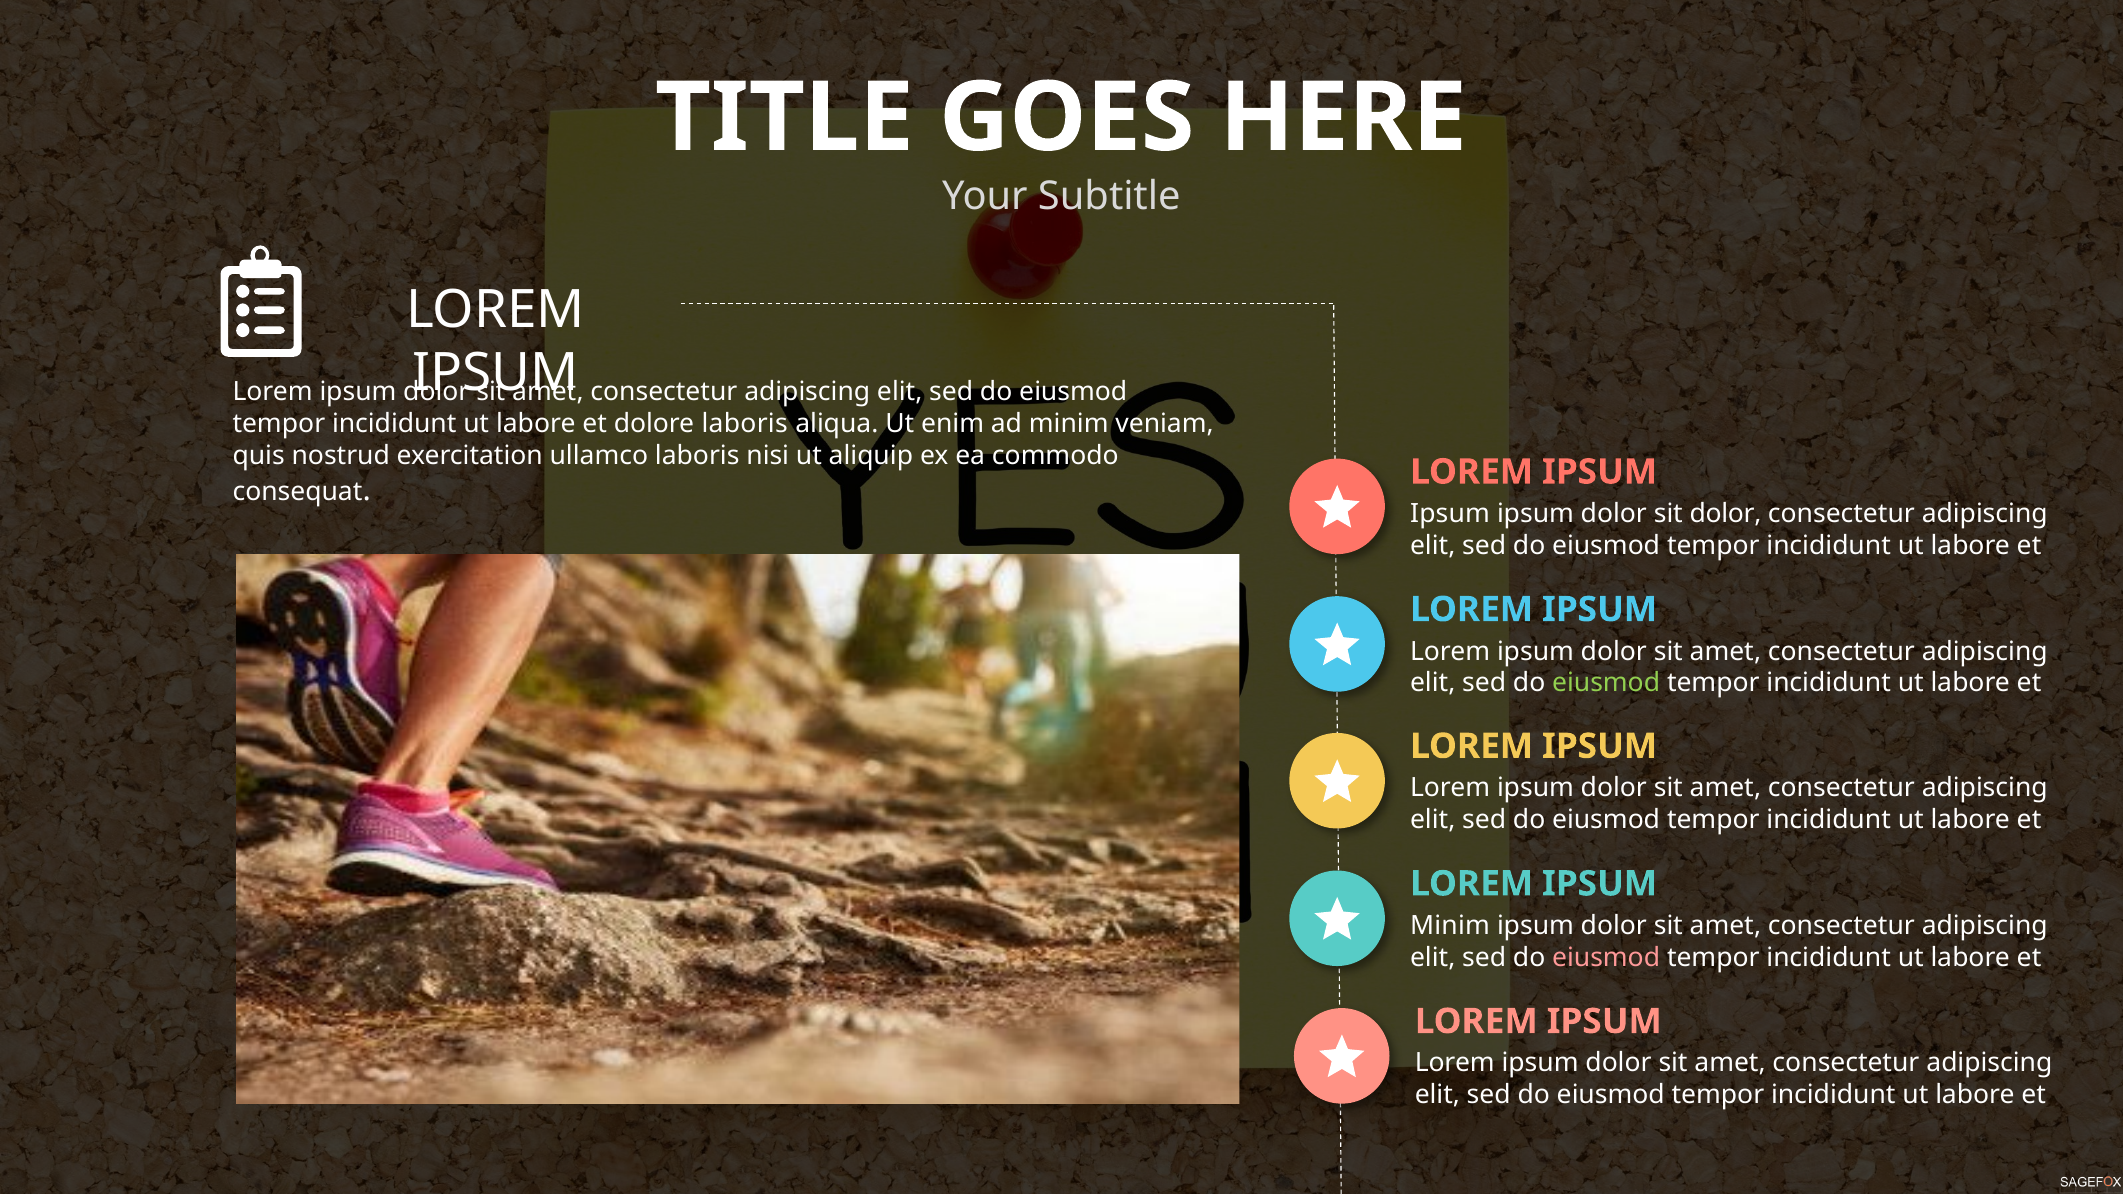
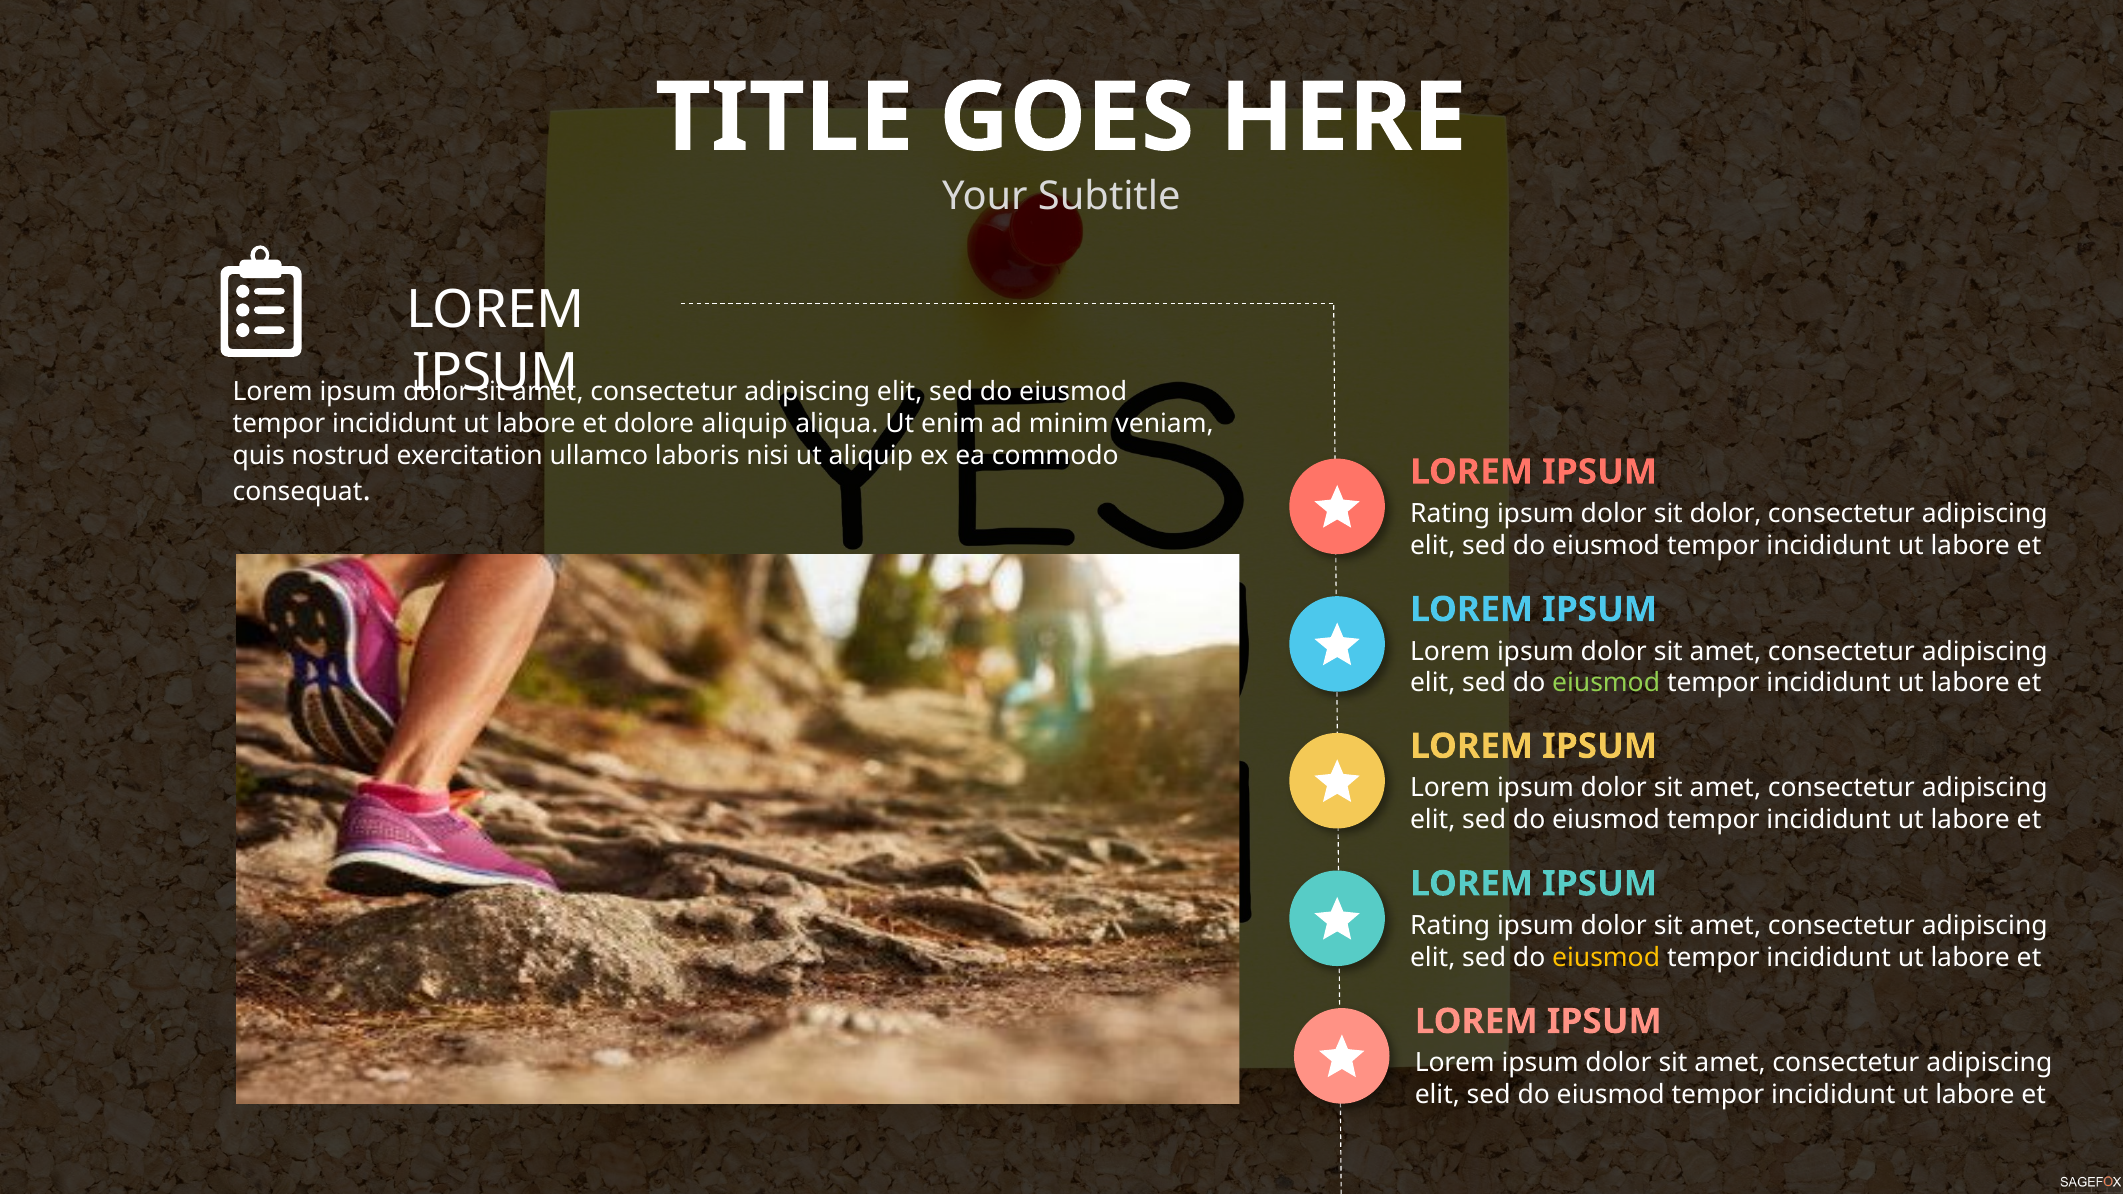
dolore laboris: laboris -> aliquip
Ipsum at (1450, 514): Ipsum -> Rating
Minim at (1450, 926): Minim -> Rating
eiusmod at (1606, 958) colour: pink -> yellow
